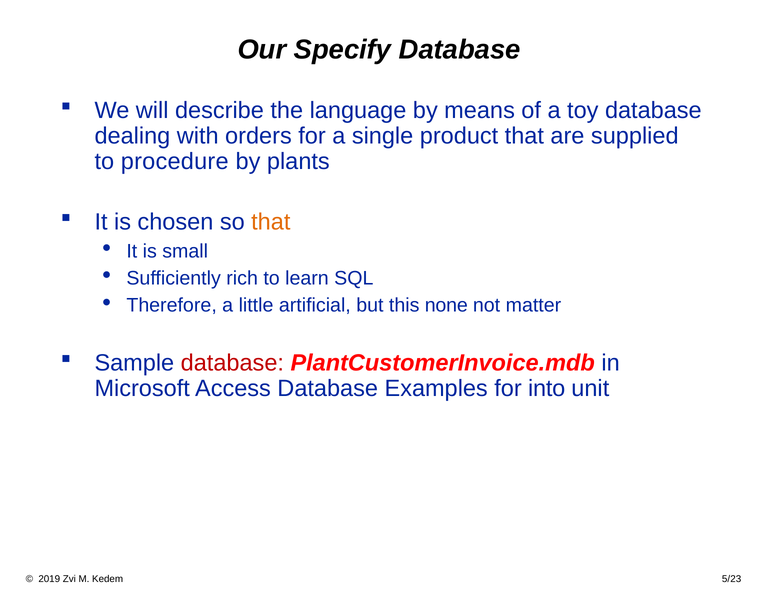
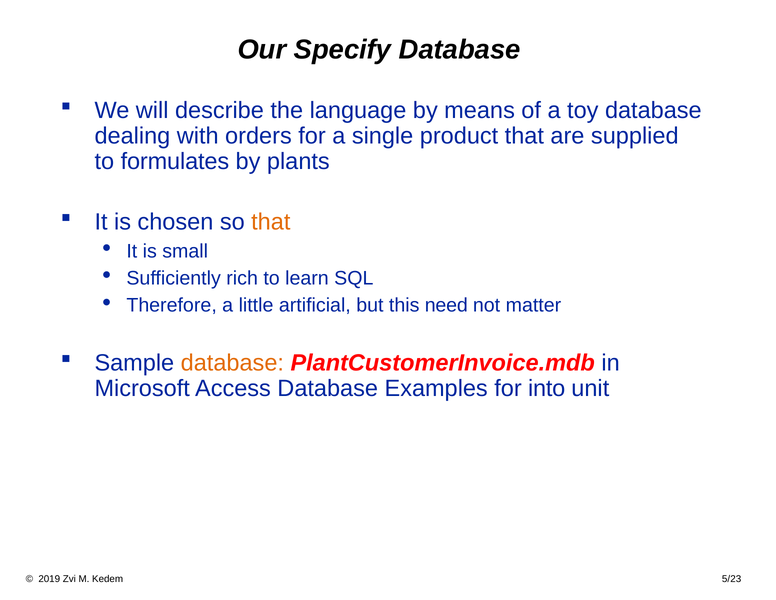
procedure: procedure -> formulates
none: none -> need
database at (232, 363) colour: red -> orange
